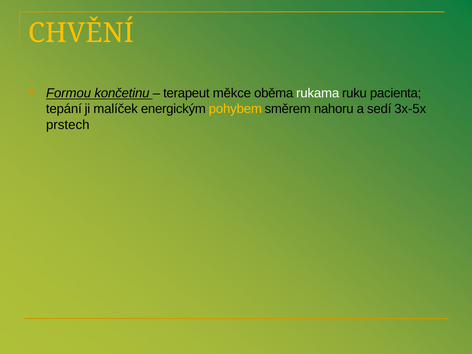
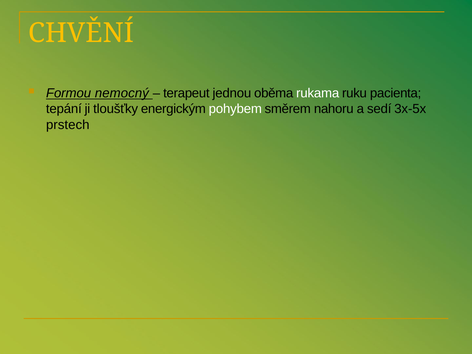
končetinu: končetinu -> nemocný
měkce: měkce -> jednou
malíček: malíček -> tloušťky
pohybem colour: yellow -> white
